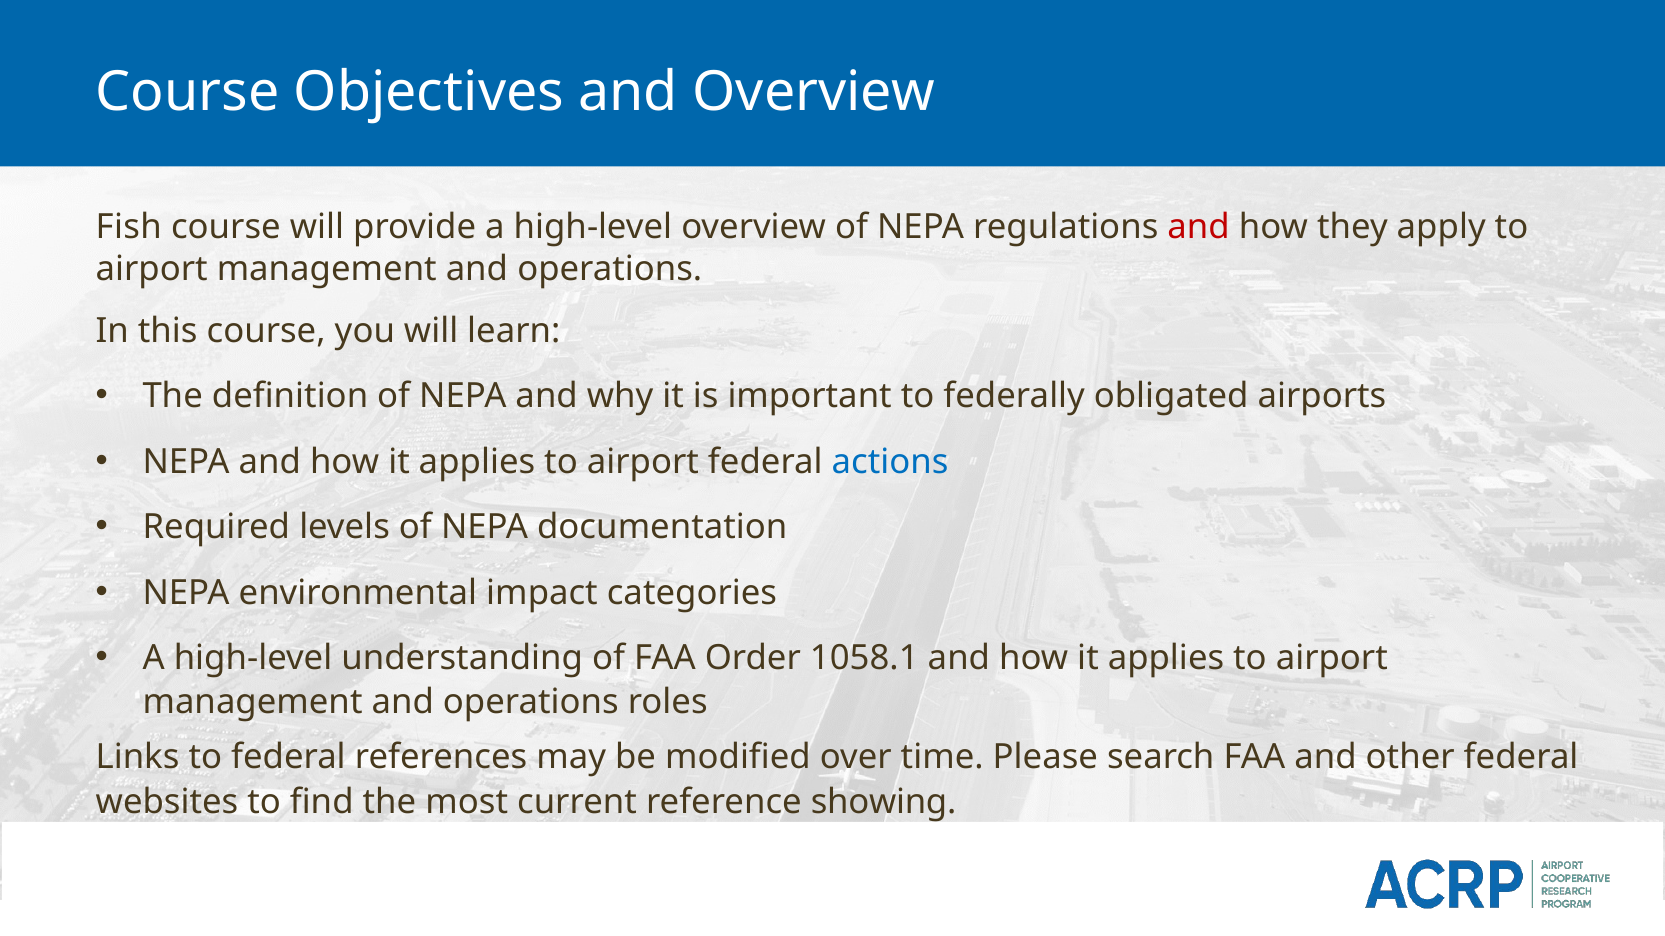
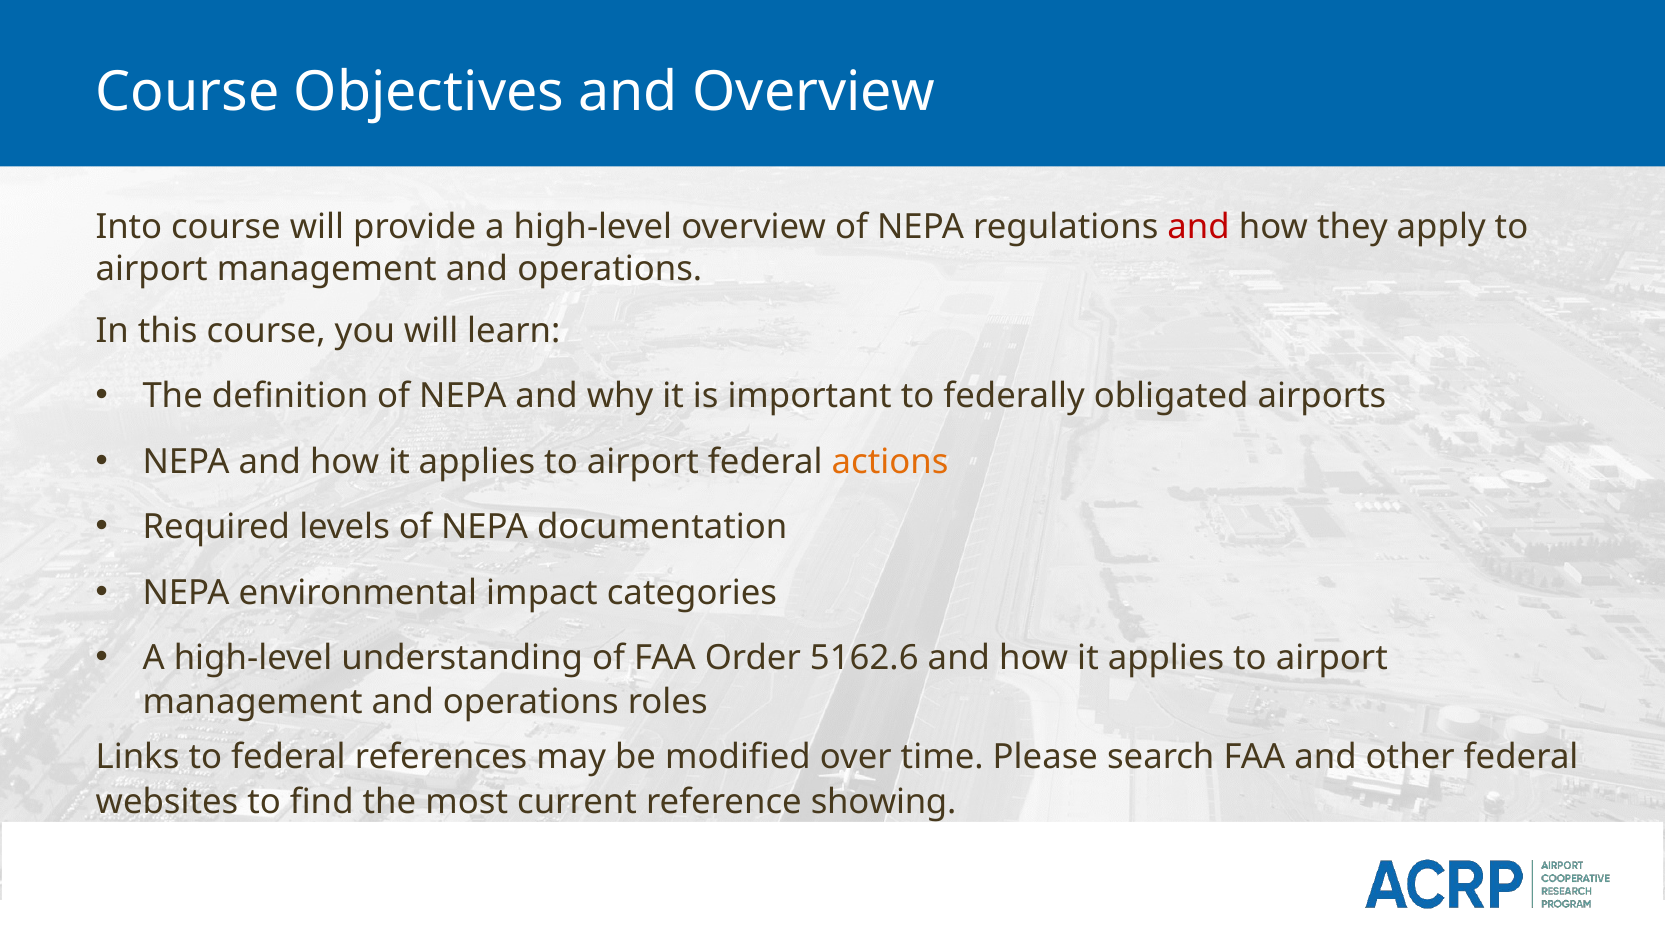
Fish: Fish -> Into
actions colour: blue -> orange
1058.1: 1058.1 -> 5162.6
